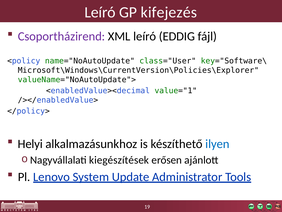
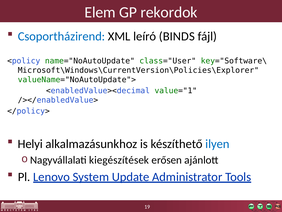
Leíró at (100, 12): Leíró -> Elem
kifejezés: kifejezés -> rekordok
Csoportházirend colour: purple -> blue
EDDIG: EDDIG -> BINDS
